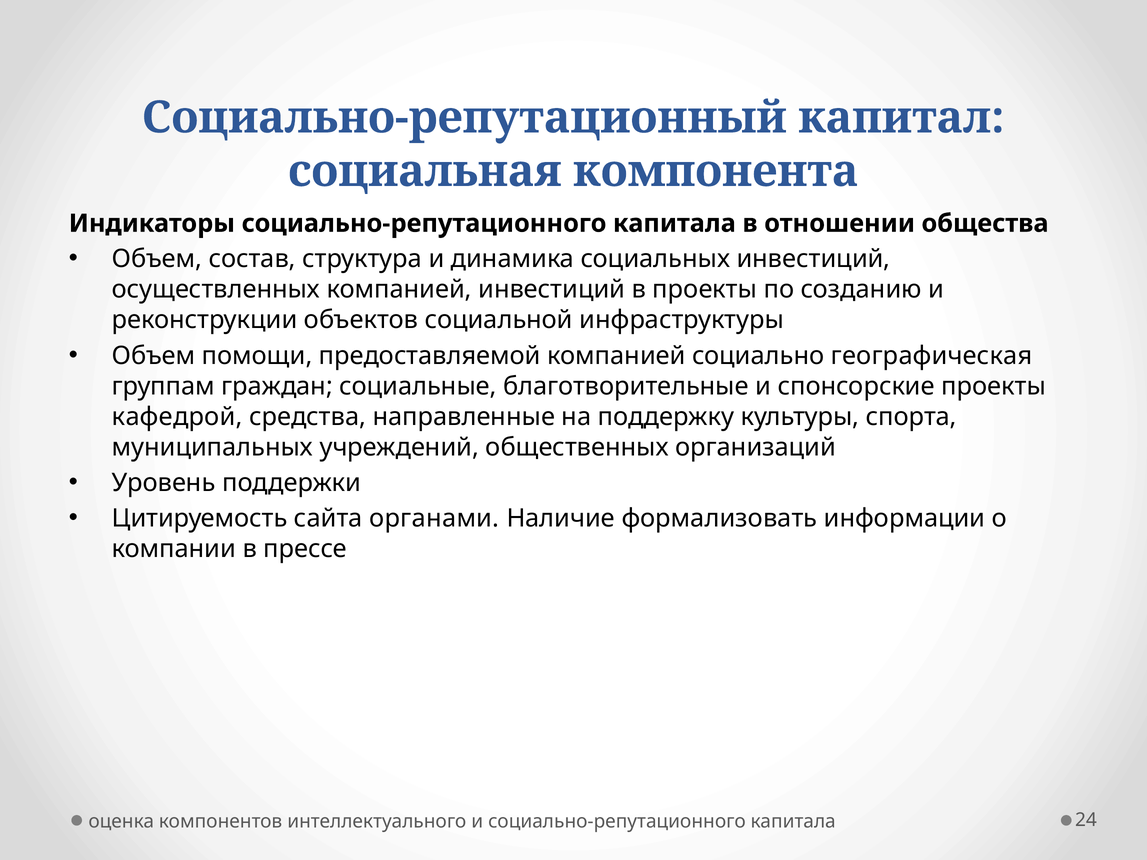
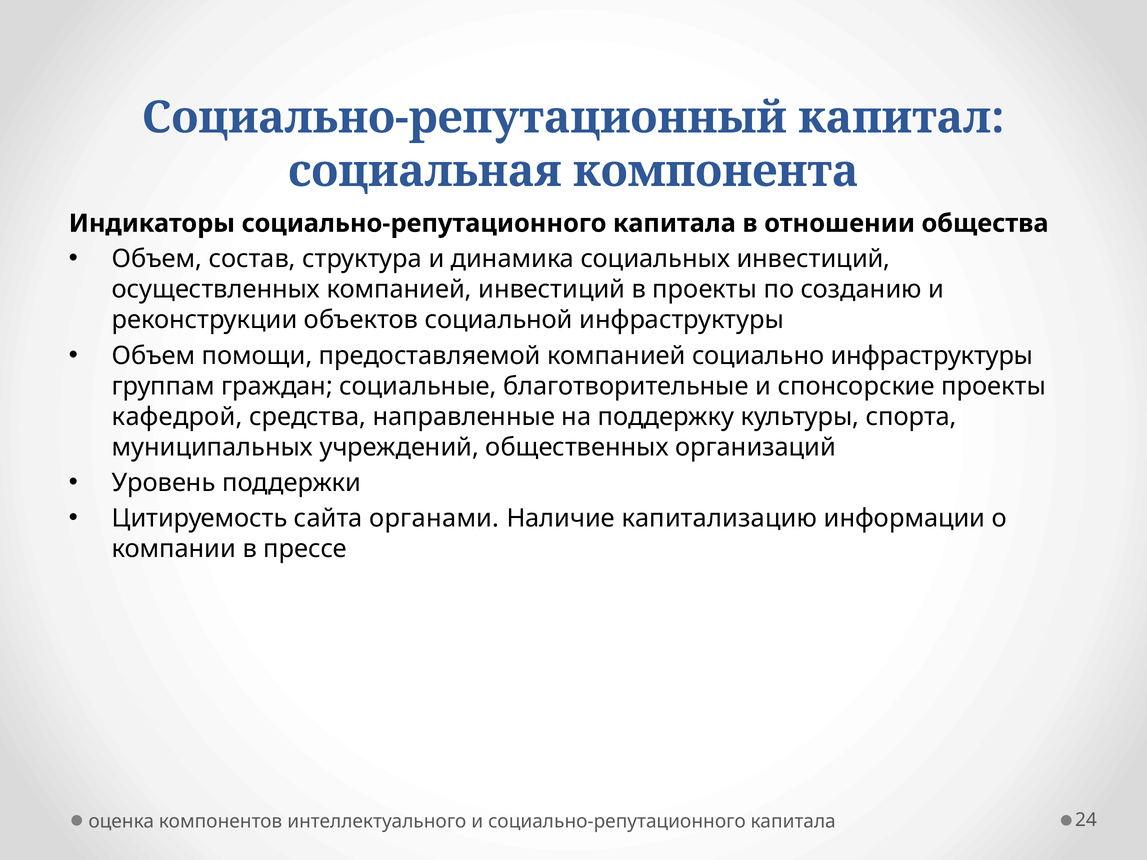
социально географическая: географическая -> инфраструктуры
формализовать: формализовать -> капитализацию
